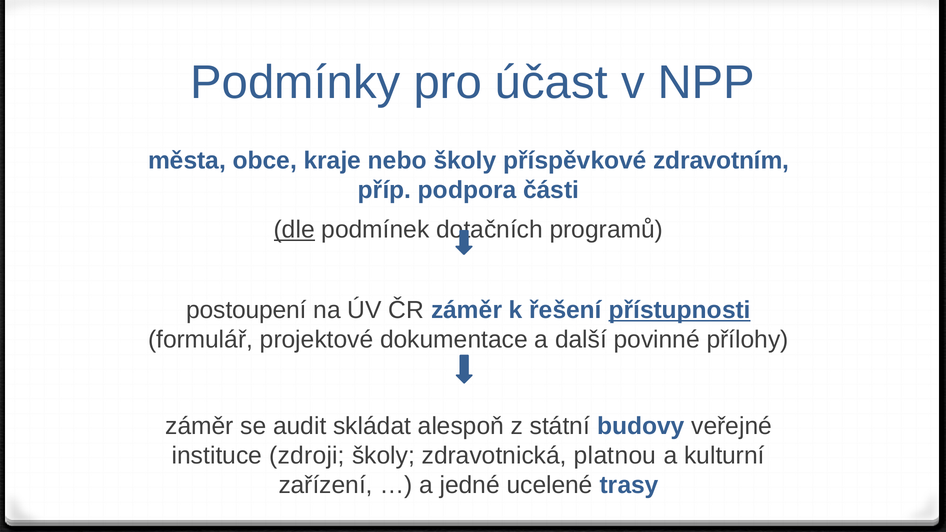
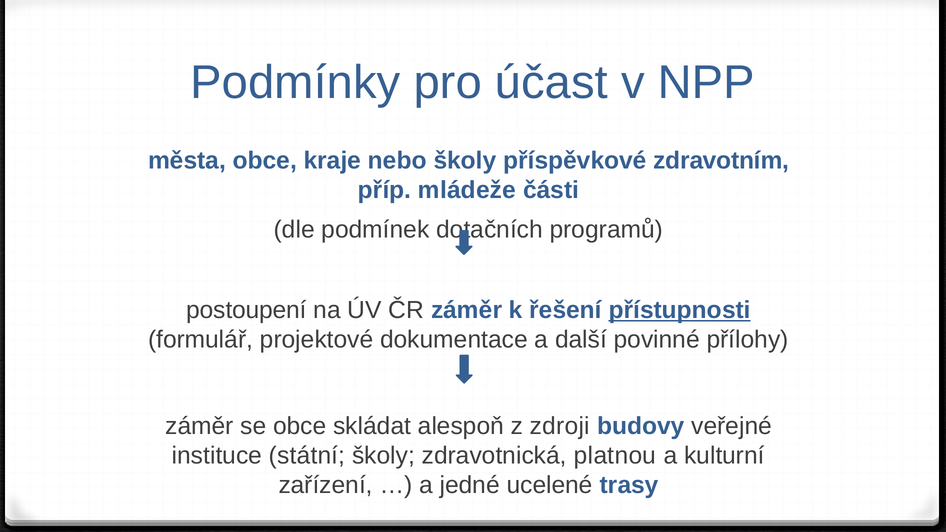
podpora: podpora -> mládeže
dle underline: present -> none
se audit: audit -> obce
státní: státní -> zdroji
zdroji: zdroji -> státní
